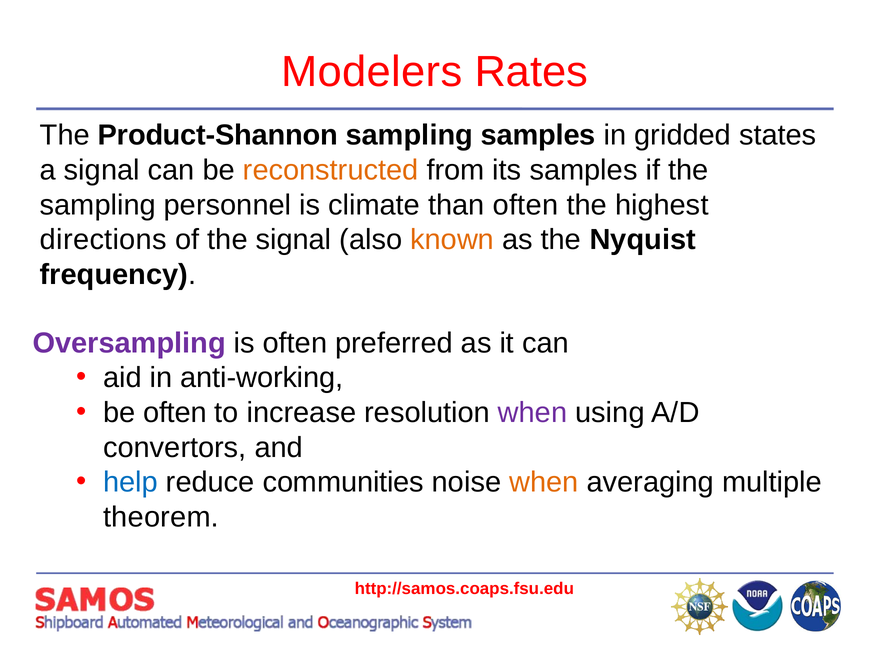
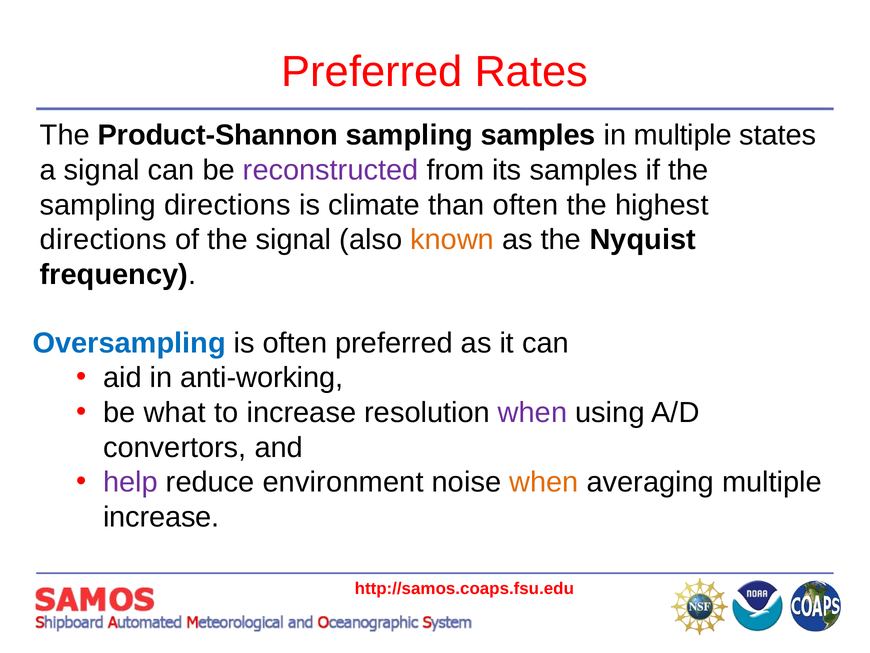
Modelers at (372, 72): Modelers -> Preferred
in gridded: gridded -> multiple
reconstructed colour: orange -> purple
sampling personnel: personnel -> directions
Oversampling colour: purple -> blue
be often: often -> what
help colour: blue -> purple
communities: communities -> environment
theorem at (161, 517): theorem -> increase
